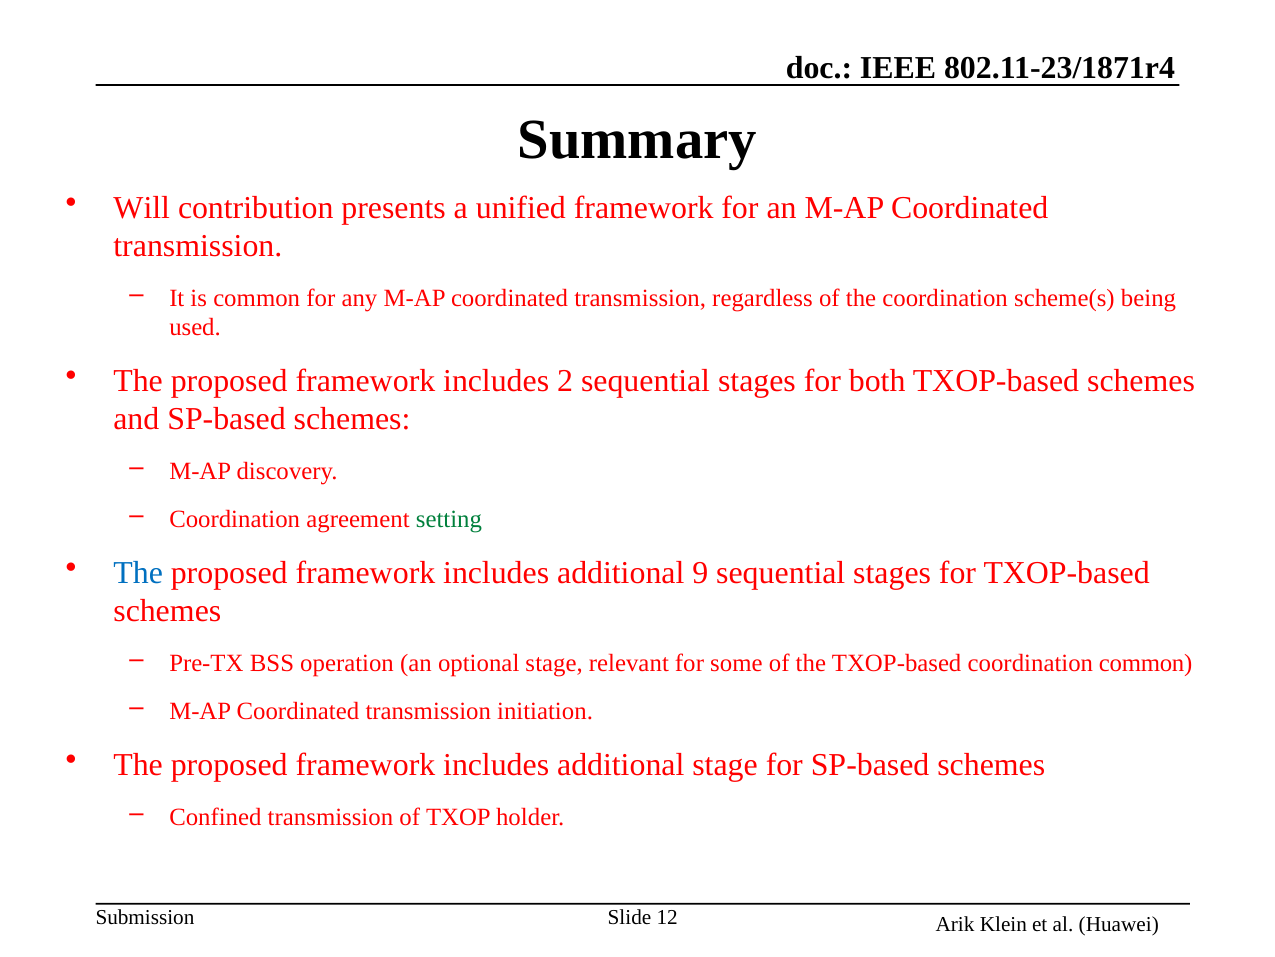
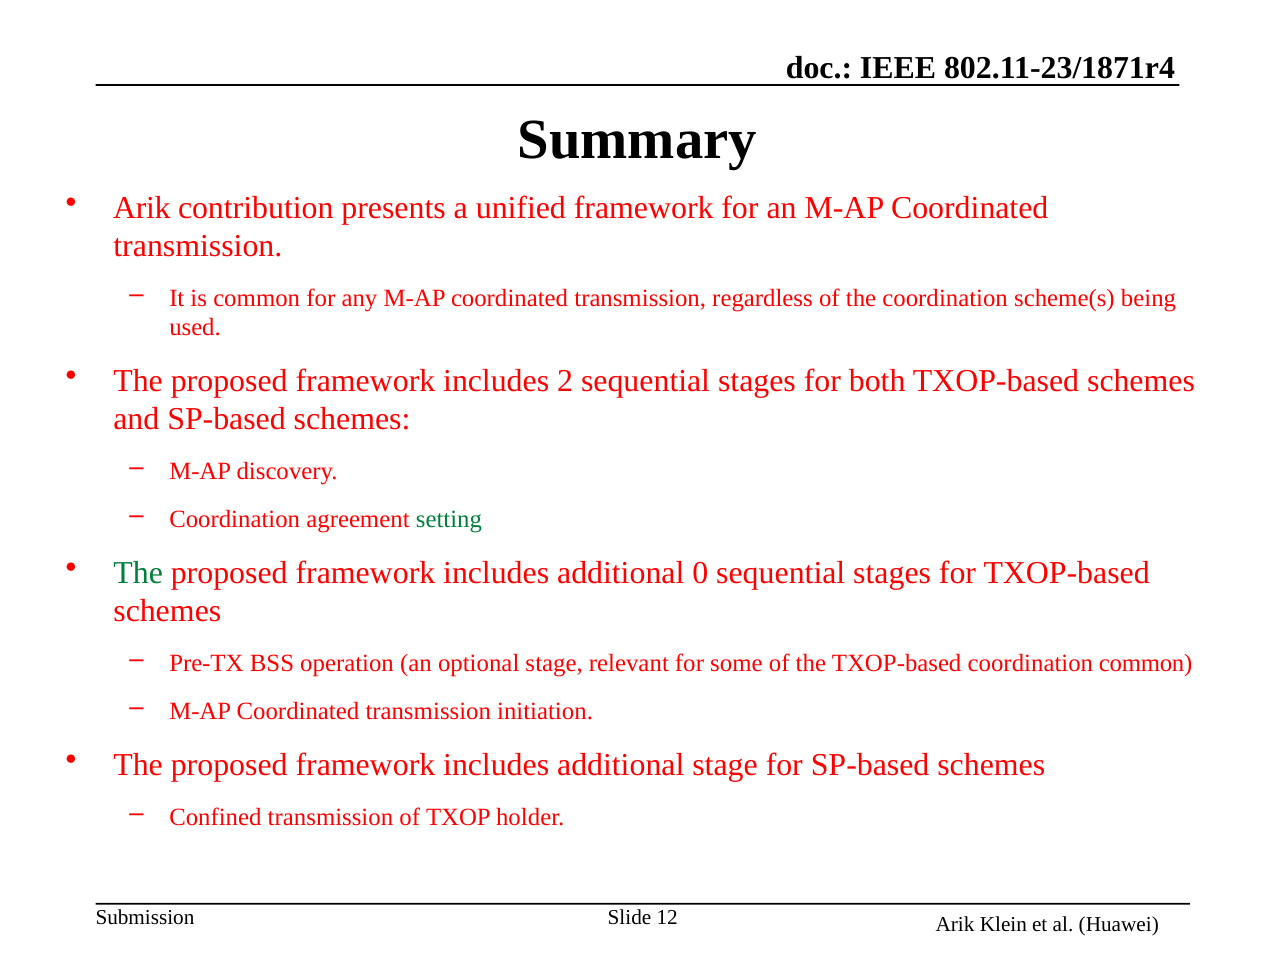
Will at (142, 208): Will -> Arik
The at (138, 572) colour: blue -> green
9: 9 -> 0
